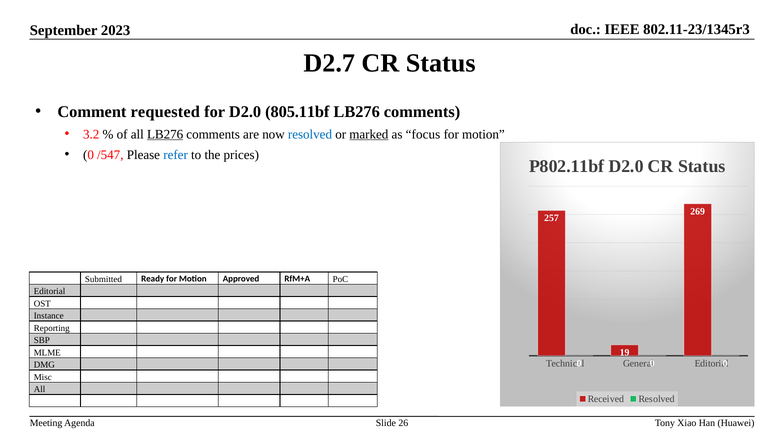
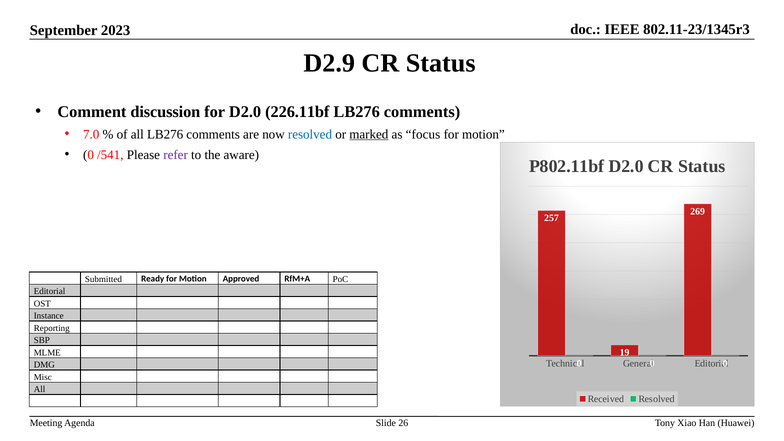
D2.7: D2.7 -> D2.9
requested: requested -> discussion
805.11bf: 805.11bf -> 226.11bf
3.2: 3.2 -> 7.0
LB276 at (165, 134) underline: present -> none
/547: /547 -> /541
refer colour: blue -> purple
prices: prices -> aware
